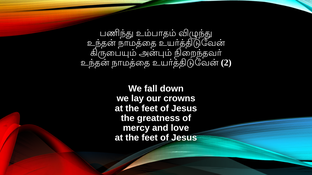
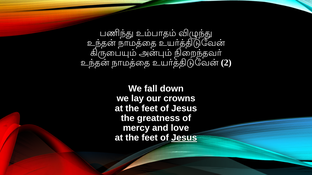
Jesus at (184, 138) underline: none -> present
